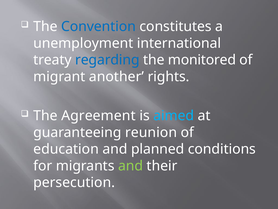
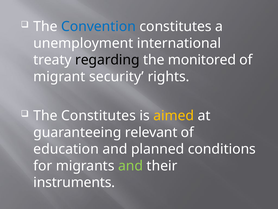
regarding colour: blue -> black
another: another -> security
The Agreement: Agreement -> Constitutes
aimed colour: light blue -> yellow
reunion: reunion -> relevant
persecution: persecution -> instruments
